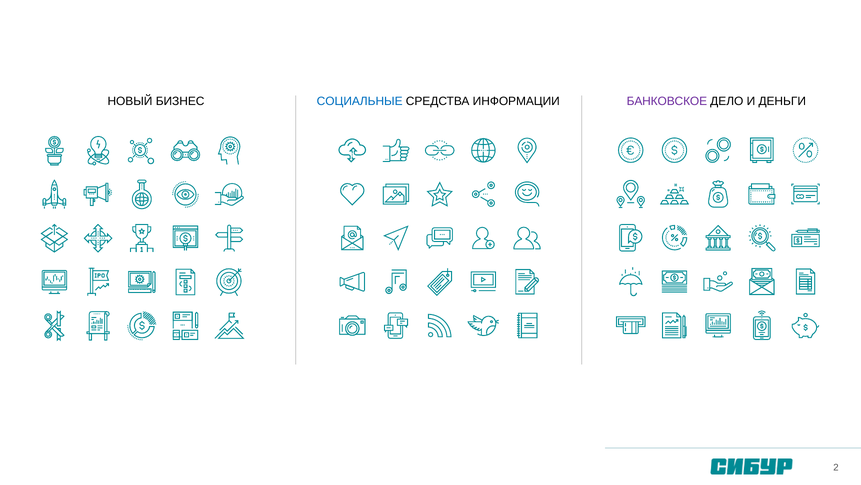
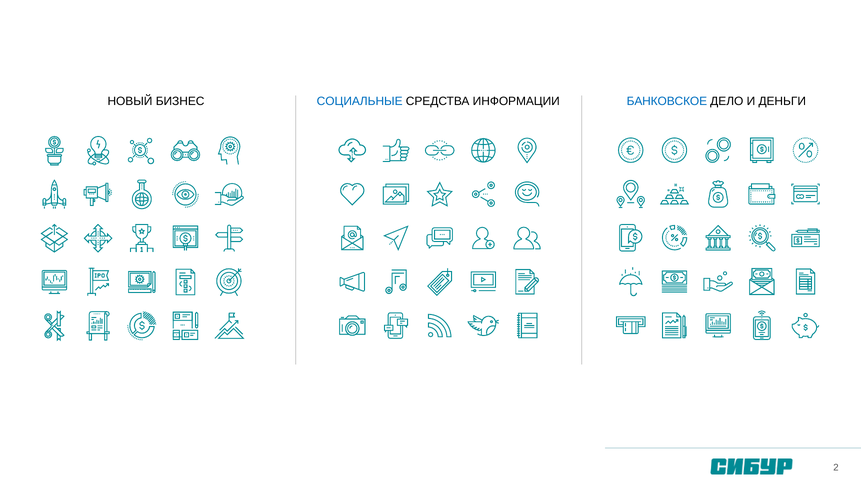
БАНКОВСКОЕ colour: purple -> blue
